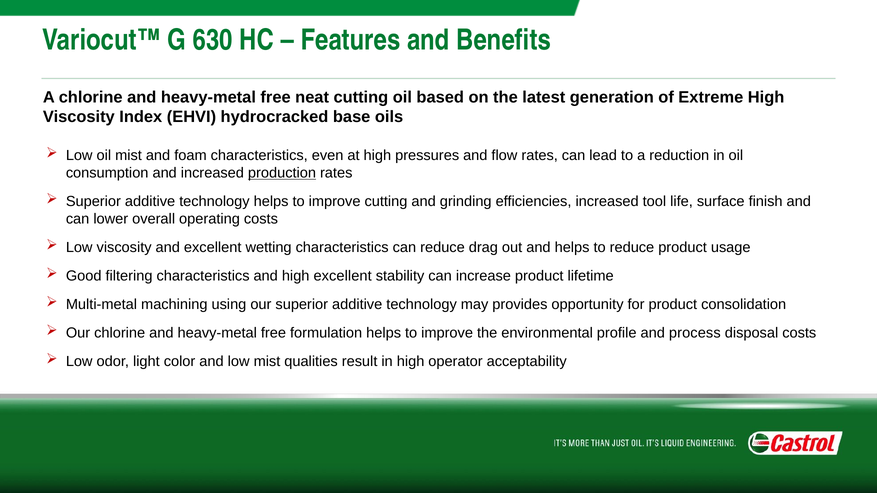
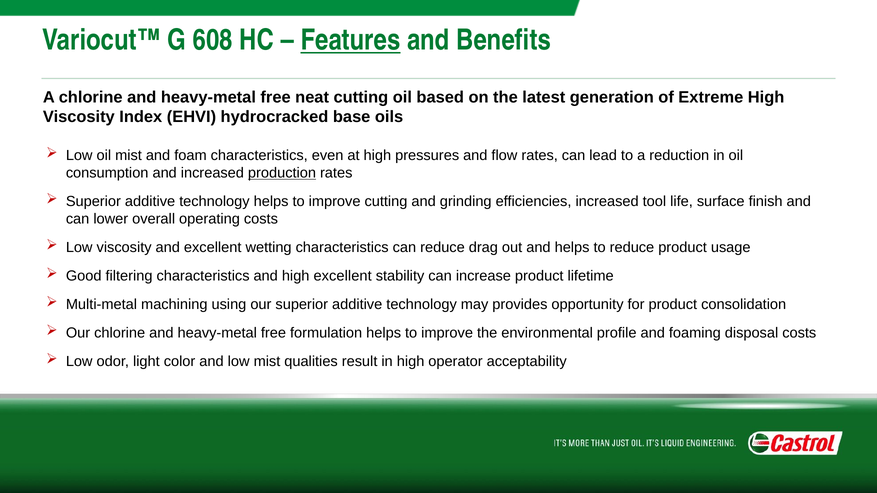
630: 630 -> 608
Features underline: none -> present
process: process -> foaming
